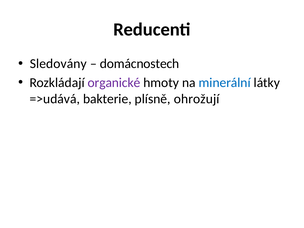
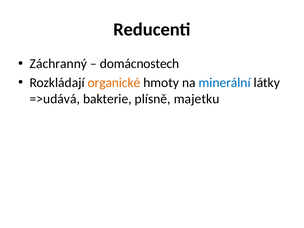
Sledovány: Sledovány -> Záchranný
organické colour: purple -> orange
ohrožují: ohrožují -> majetku
